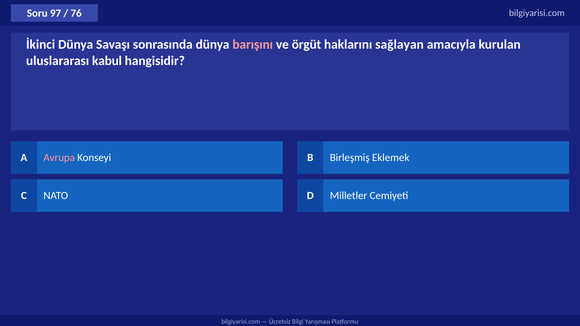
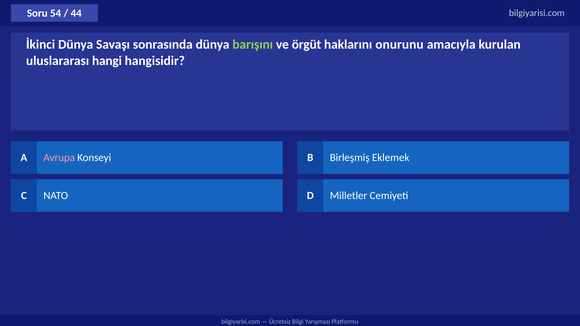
97: 97 -> 54
76: 76 -> 44
barışını colour: pink -> light green
sağlayan: sağlayan -> onurunu
kabul: kabul -> hangi
